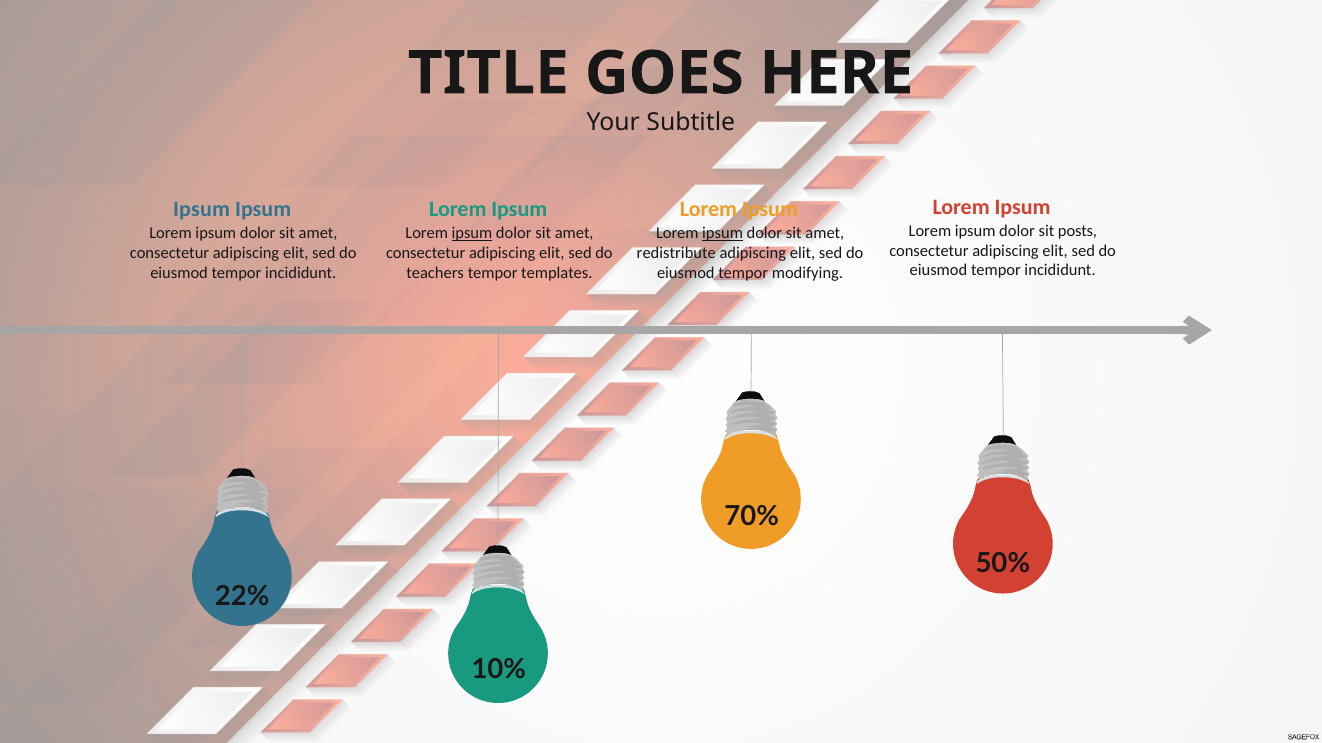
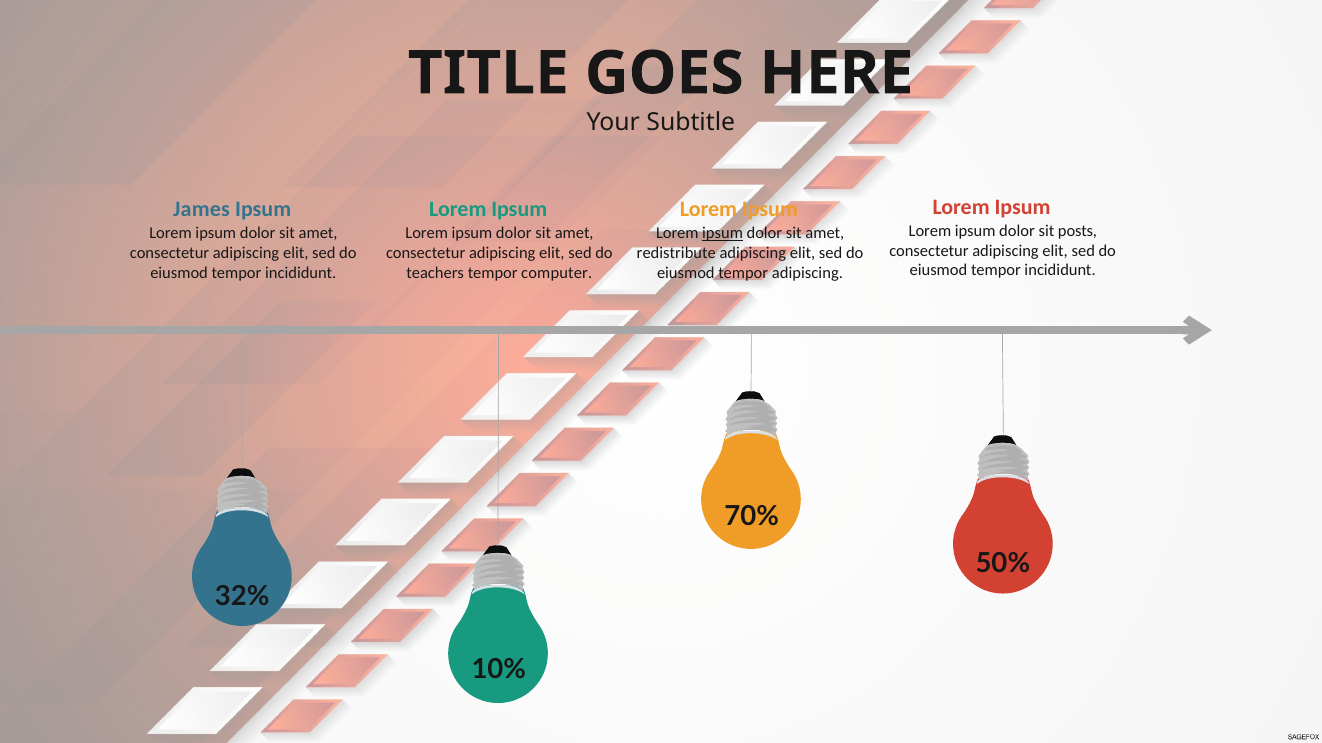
Ipsum at (202, 210): Ipsum -> James
ipsum at (472, 233) underline: present -> none
templates: templates -> computer
tempor modifying: modifying -> adipiscing
22%: 22% -> 32%
